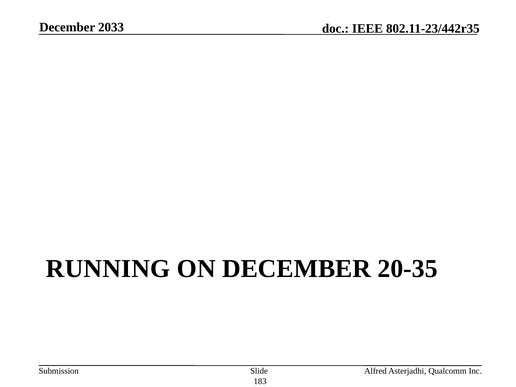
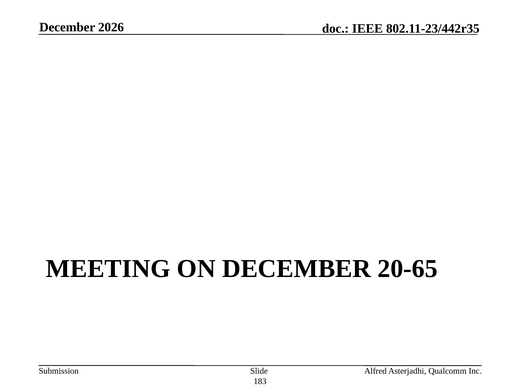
2033: 2033 -> 2026
RUNNING: RUNNING -> MEETING
20-35: 20-35 -> 20-65
